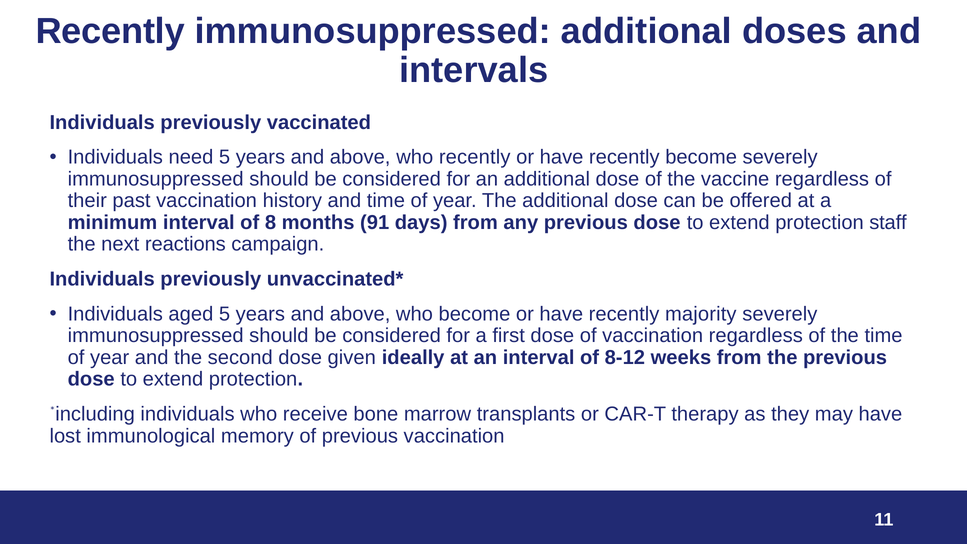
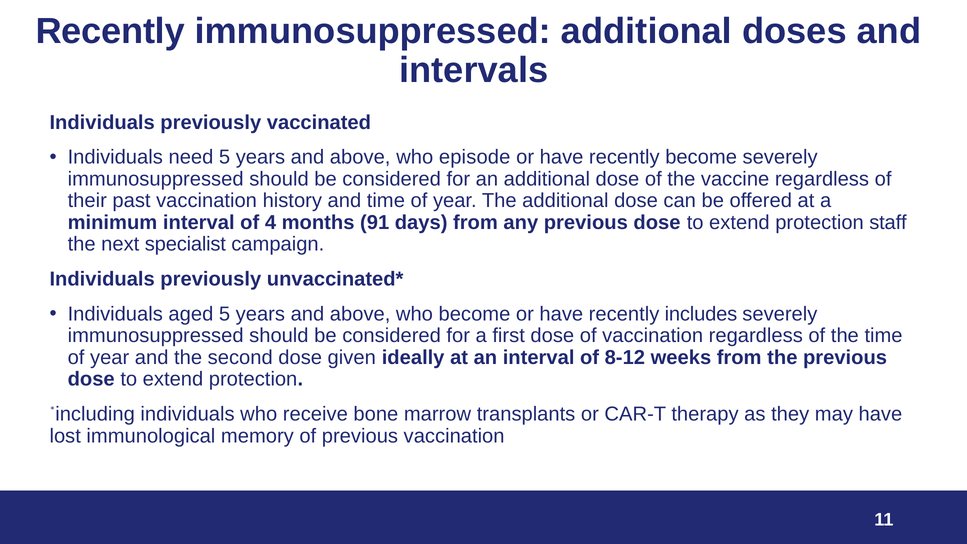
who recently: recently -> episode
8: 8 -> 4
reactions: reactions -> specialist
majority: majority -> includes
